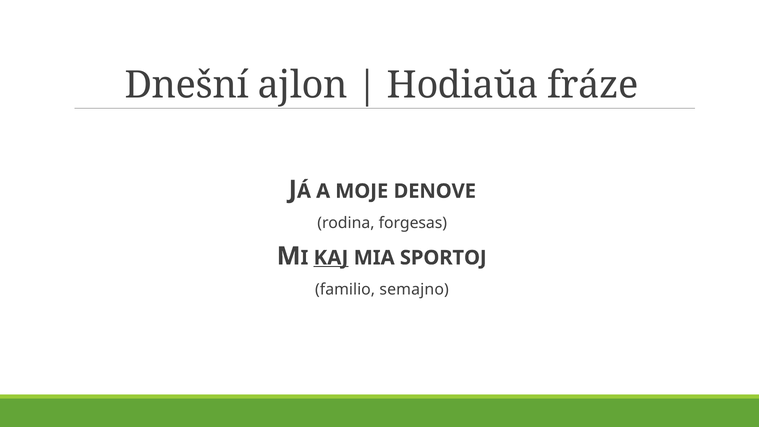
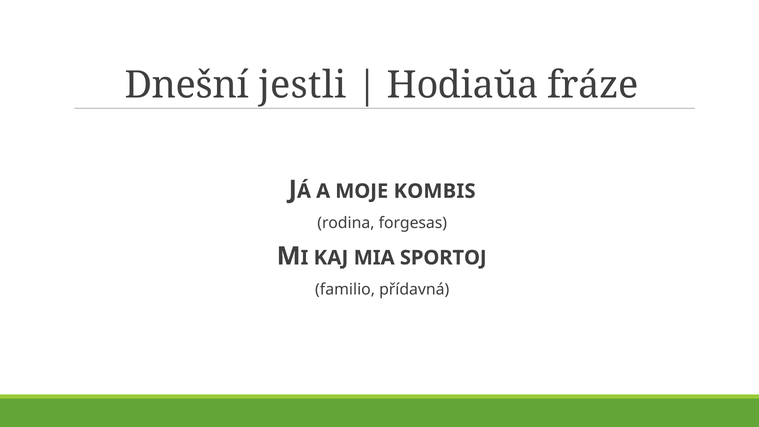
ajlon: ajlon -> jestli
DENOVE: DENOVE -> KOMBIS
KAJ underline: present -> none
semajno: semajno -> přídavná
